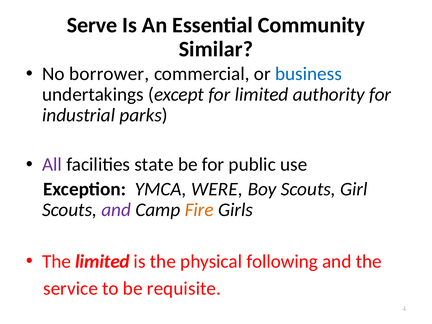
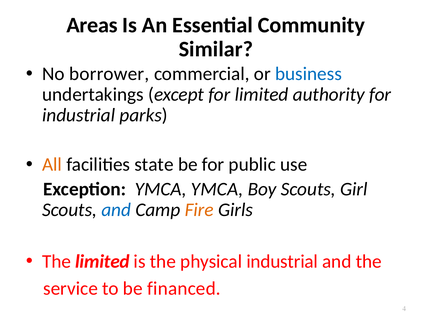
Serve: Serve -> Areas
All colour: purple -> orange
YMCA WERE: WERE -> YMCA
and at (116, 210) colour: purple -> blue
physical following: following -> industrial
requisite: requisite -> financed
